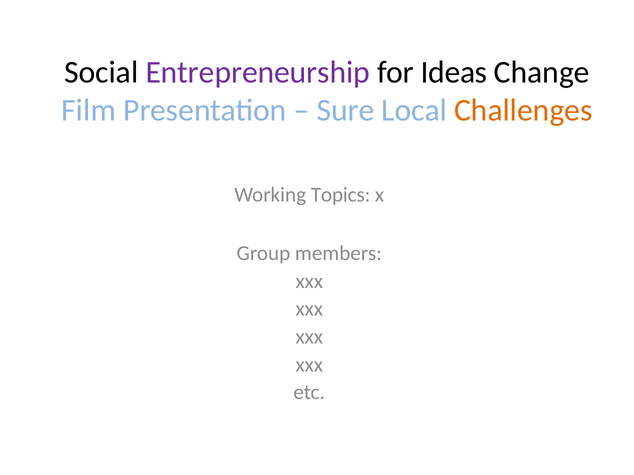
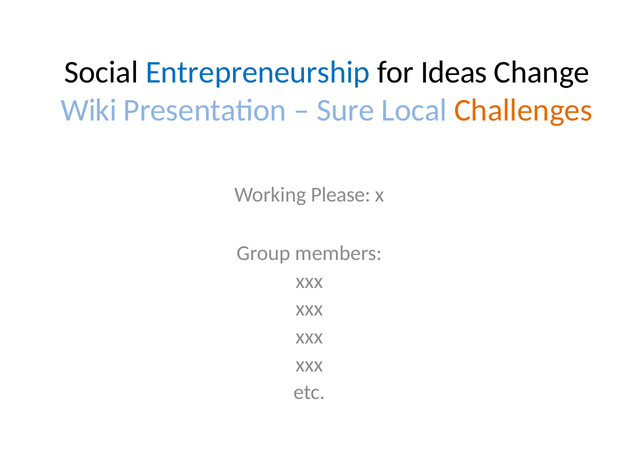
Entrepreneurship colour: purple -> blue
Film: Film -> Wiki
Topics: Topics -> Please
